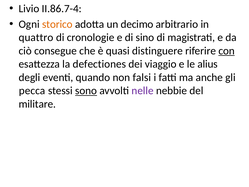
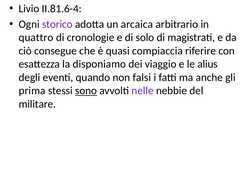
II.86.7-4: II.86.7-4 -> II.81.6-4
storico colour: orange -> purple
decimo: decimo -> arcaica
sino: sino -> solo
distinguere: distinguere -> compiaccia
con underline: present -> none
defectiones: defectiones -> disponiamo
pecca: pecca -> prima
